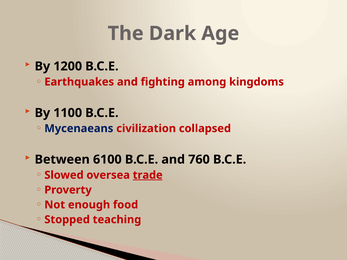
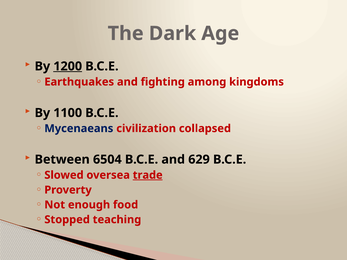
1200 underline: none -> present
6100: 6100 -> 6504
760: 760 -> 629
